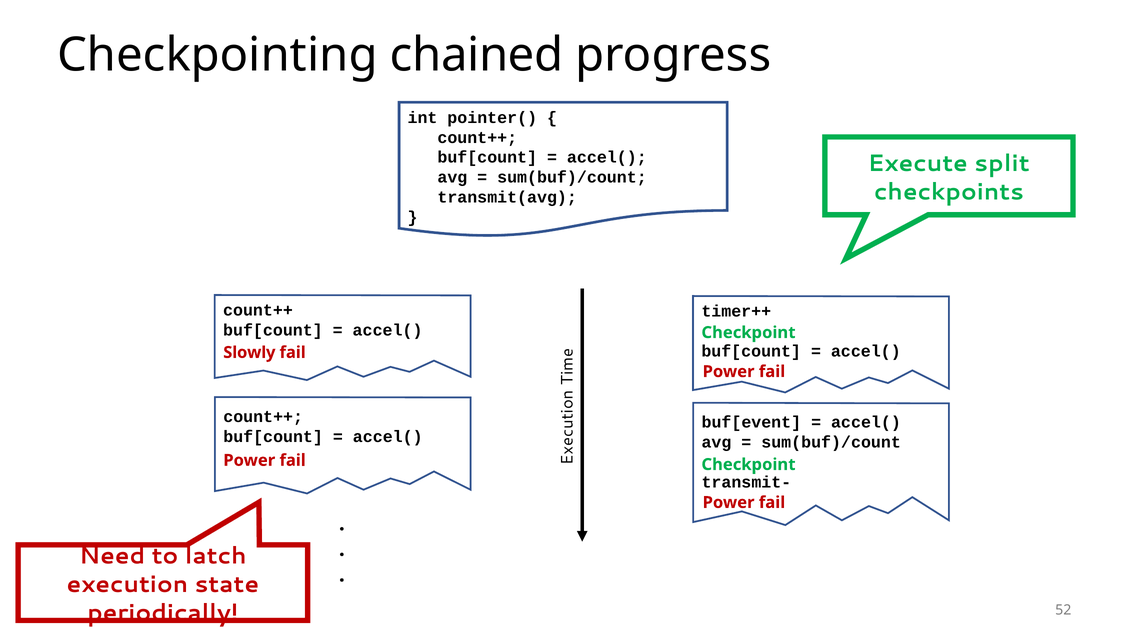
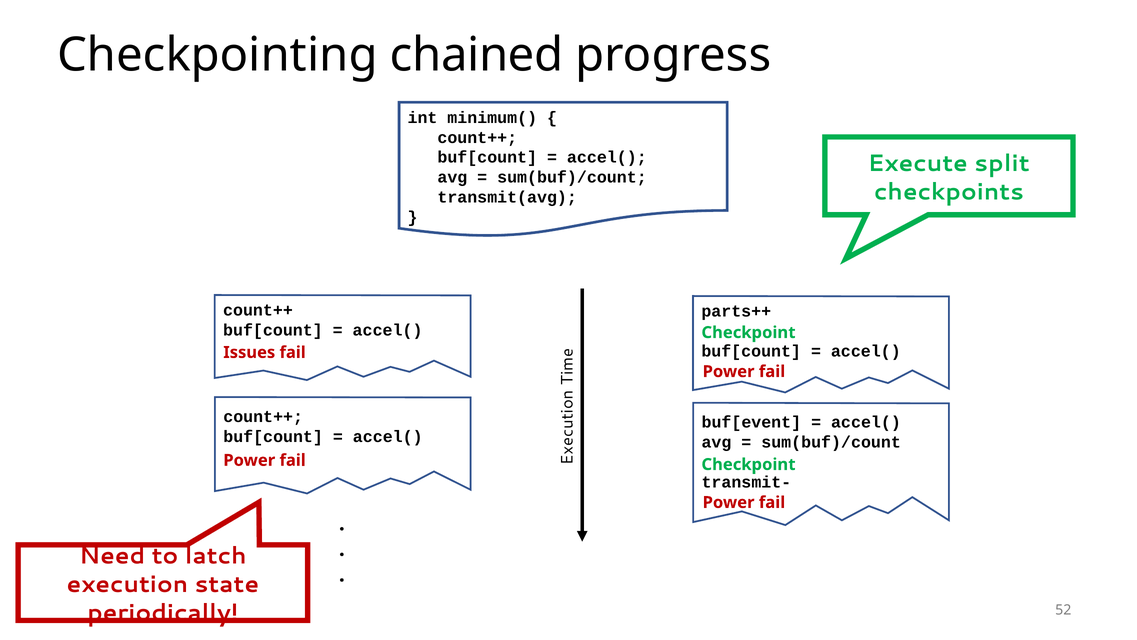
pointer(: pointer( -> minimum(
timer++: timer++ -> parts++
Slowly: Slowly -> Issues
